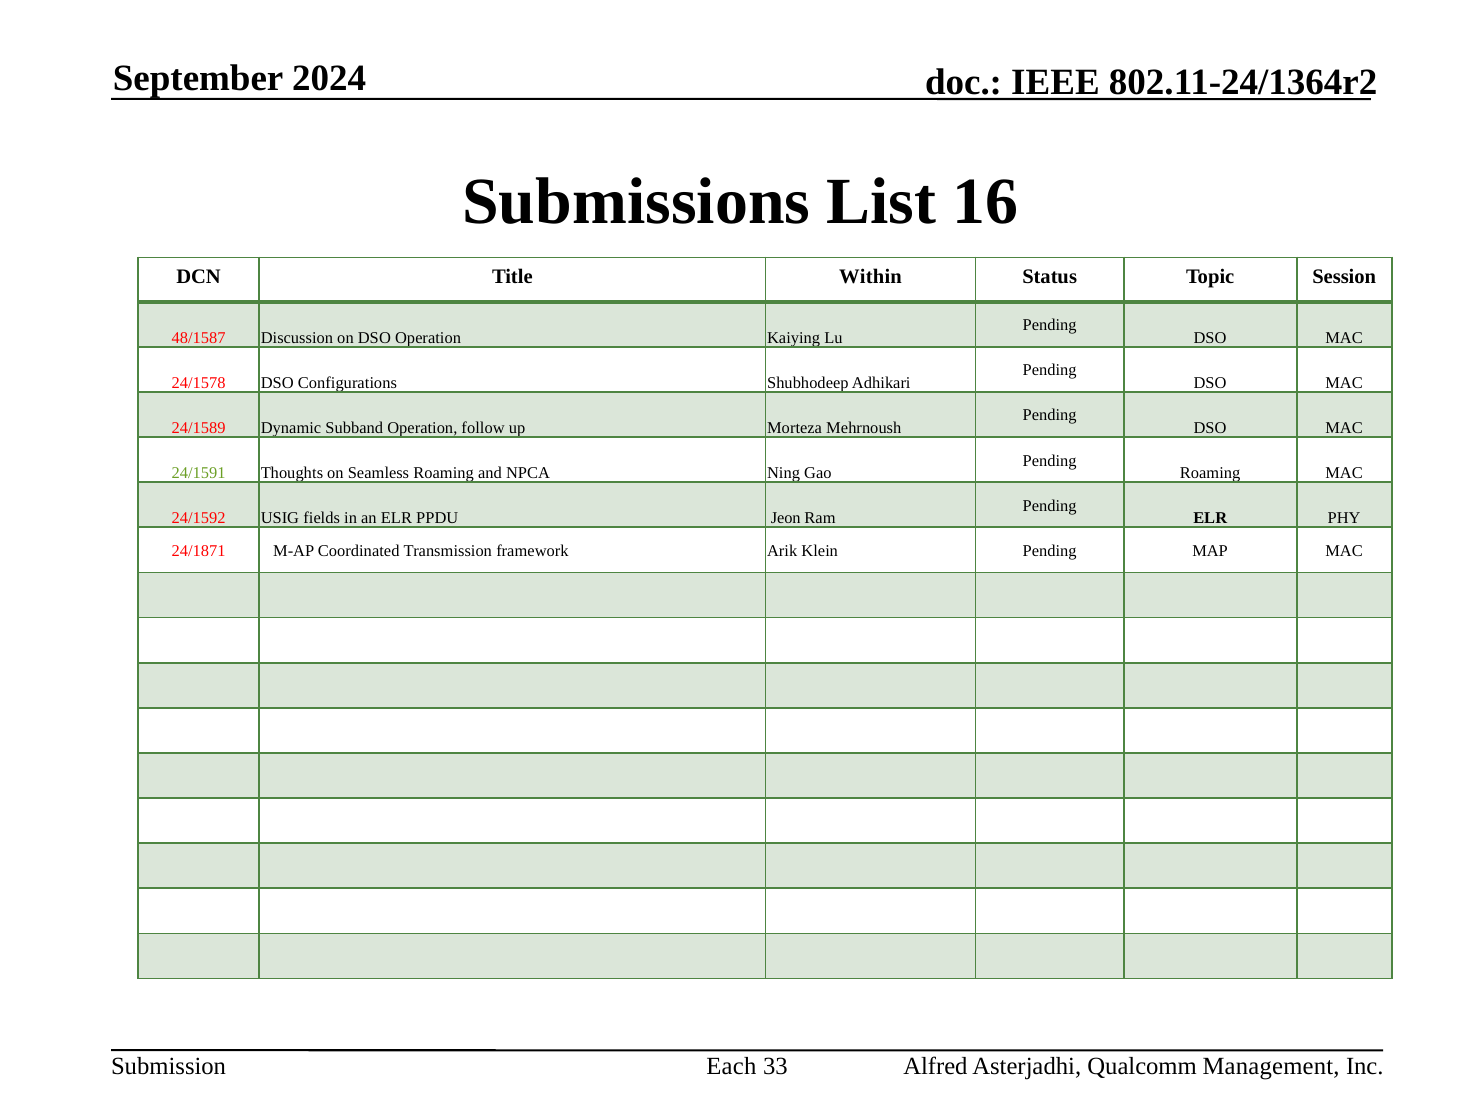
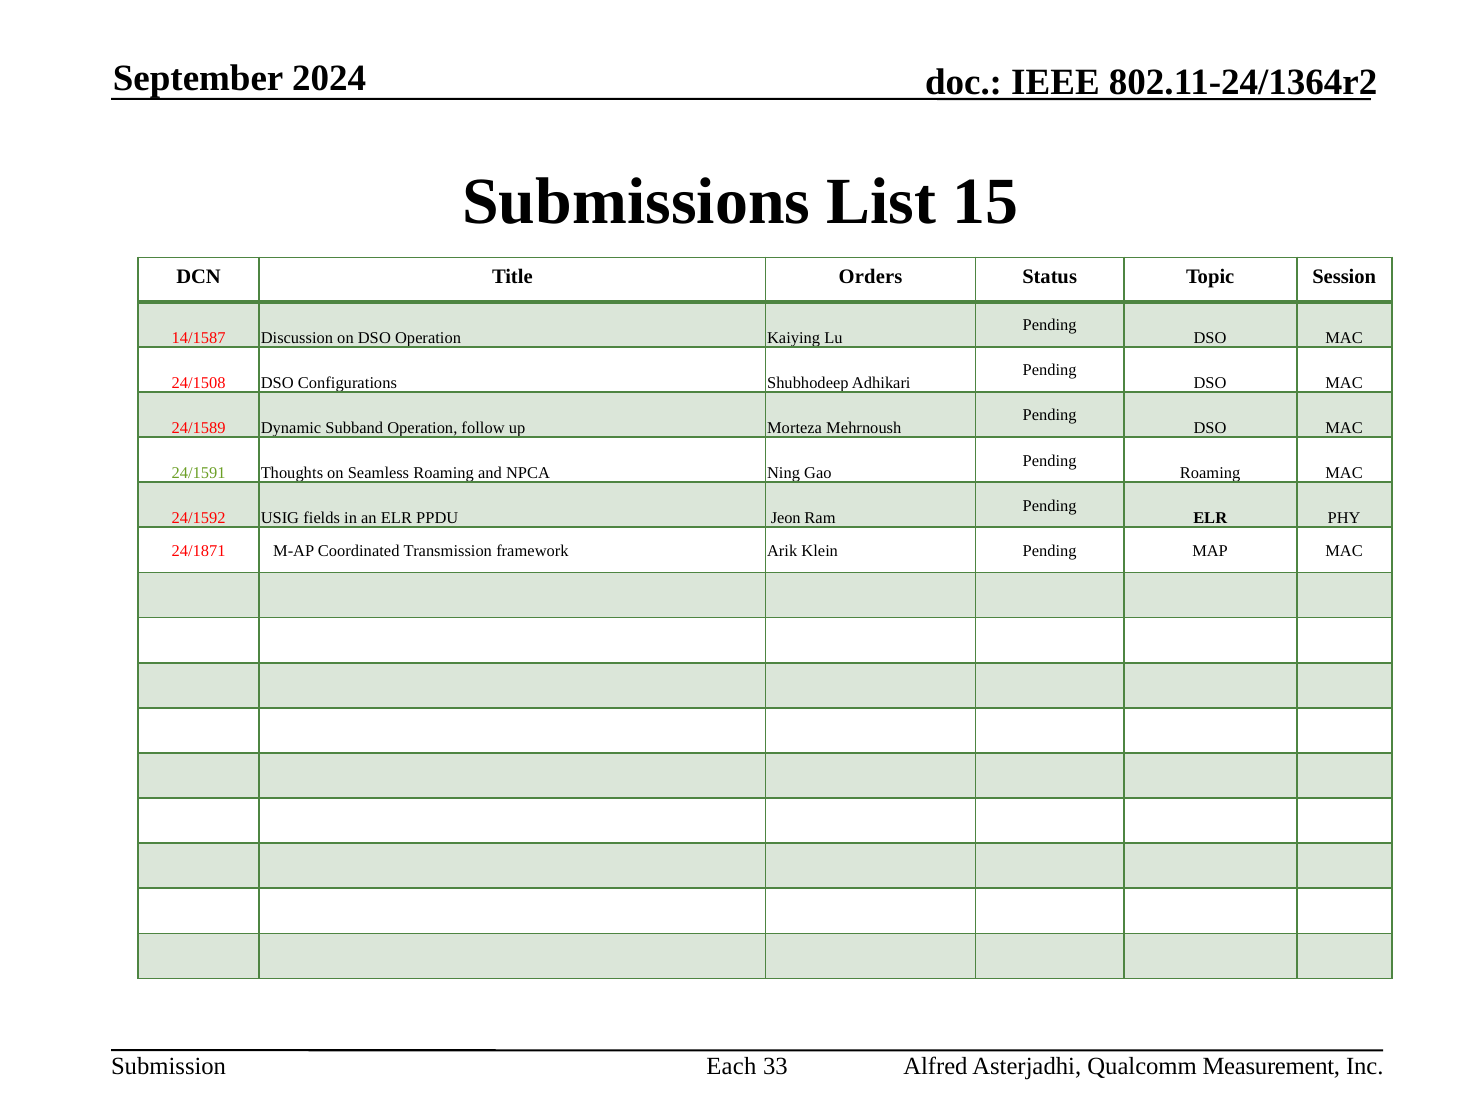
16: 16 -> 15
Within: Within -> Orders
48/1587: 48/1587 -> 14/1587
24/1578: 24/1578 -> 24/1508
Management: Management -> Measurement
